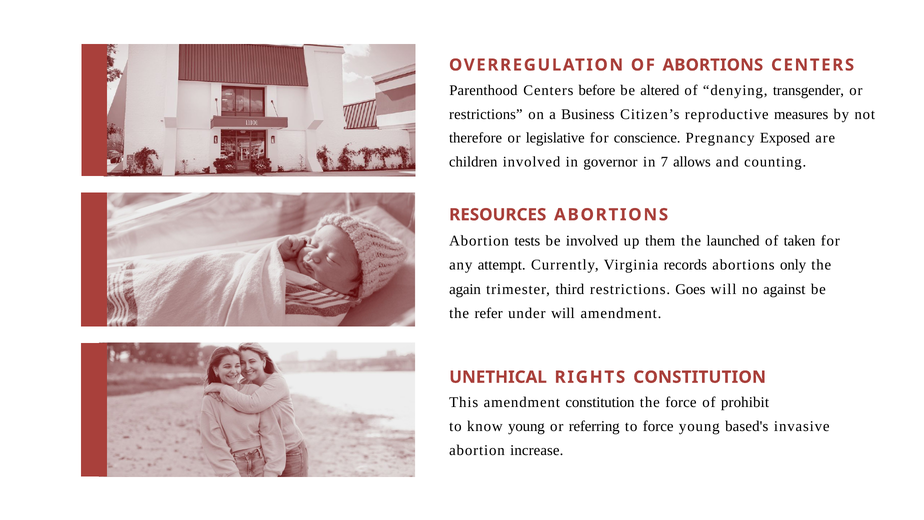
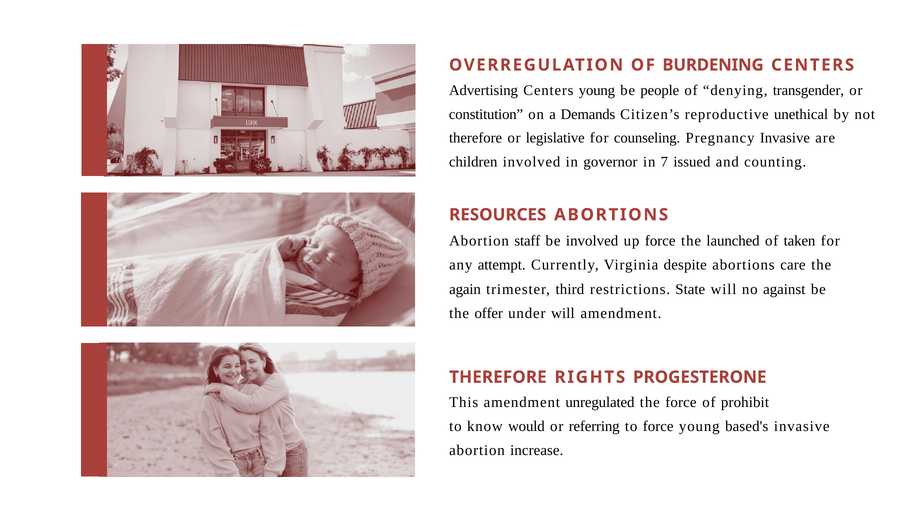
OF ABORTIONS: ABORTIONS -> BURDENING
Parenthood: Parenthood -> Advertising
Centers before: before -> young
altered: altered -> people
restrictions at (486, 114): restrictions -> constitution
Business: Business -> Demands
measures: measures -> unethical
conscience: conscience -> counseling
Pregnancy Exposed: Exposed -> Invasive
allows: allows -> issued
tests: tests -> staff
up them: them -> force
records: records -> despite
only: only -> care
Goes: Goes -> State
refer: refer -> offer
UNETHICAL at (498, 377): UNETHICAL -> THEREFORE
RIGHTS CONSTITUTION: CONSTITUTION -> PROGESTERONE
amendment constitution: constitution -> unregulated
know young: young -> would
